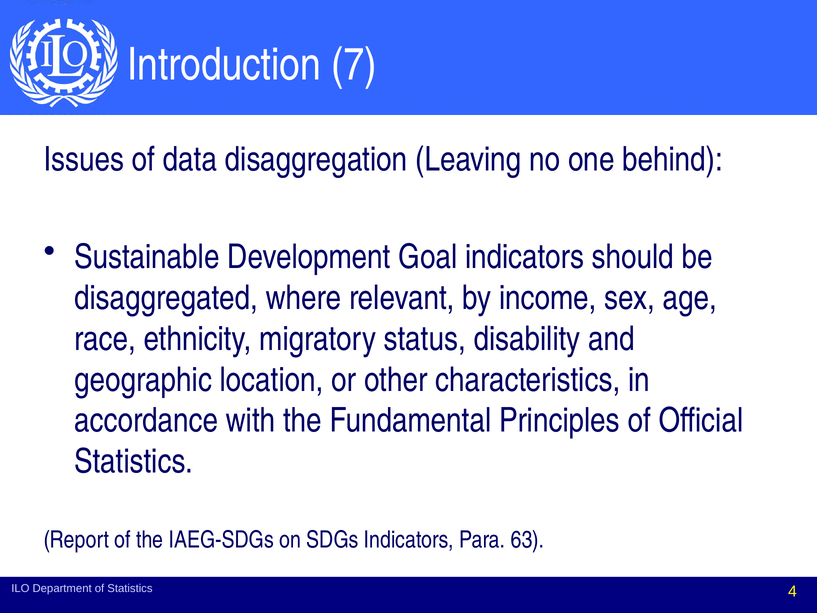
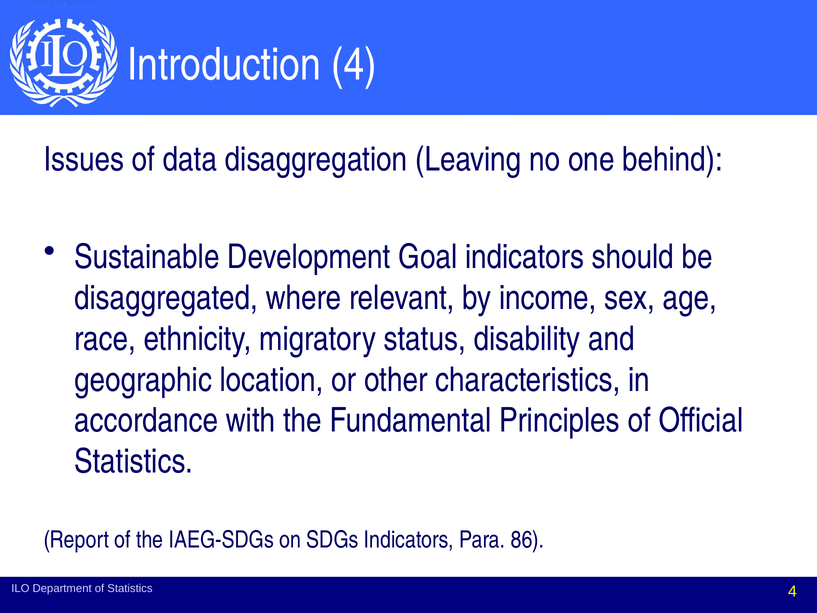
Introduction 7: 7 -> 4
63: 63 -> 86
